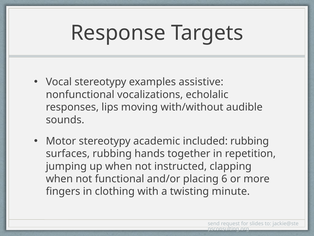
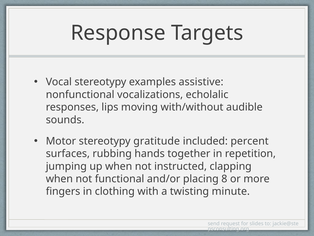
academic: academic -> gratitude
included rubbing: rubbing -> percent
6: 6 -> 8
